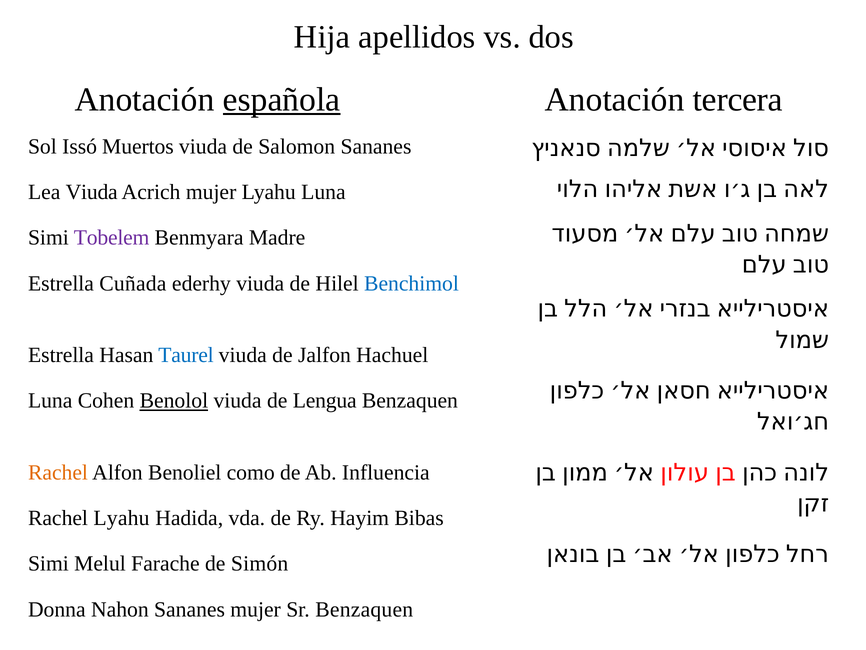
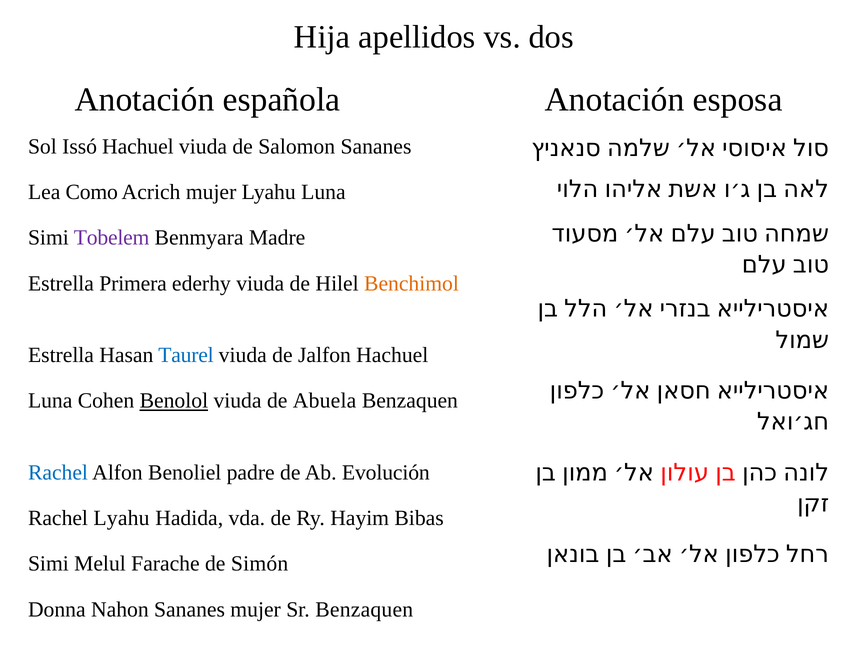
española underline: present -> none
tercera: tercera -> esposa
Issó Muertos: Muertos -> Hachuel
Lea Viuda: Viuda -> Como
Cuñada: Cuñada -> Primera
Benchimol colour: blue -> orange
Lengua: Lengua -> Abuela
Rachel at (58, 472) colour: orange -> blue
como: como -> padre
Influencia: Influencia -> Evolución
